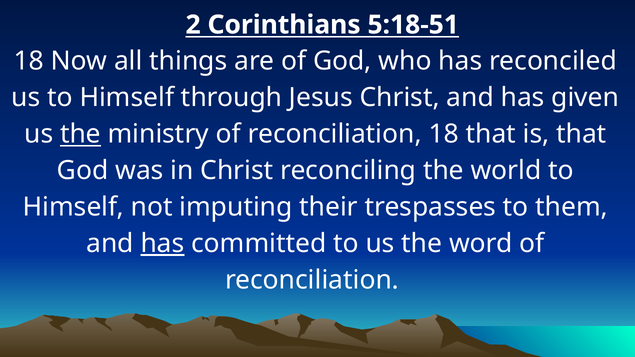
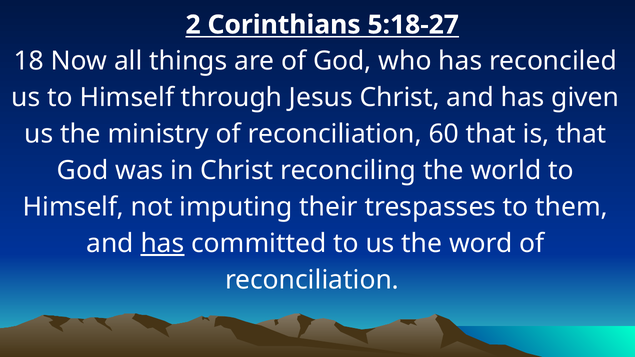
5:18-51: 5:18-51 -> 5:18-27
the at (80, 134) underline: present -> none
reconciliation 18: 18 -> 60
